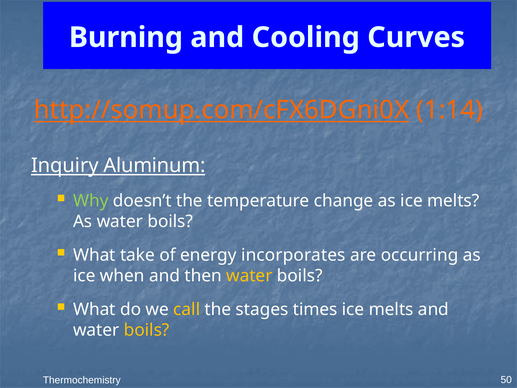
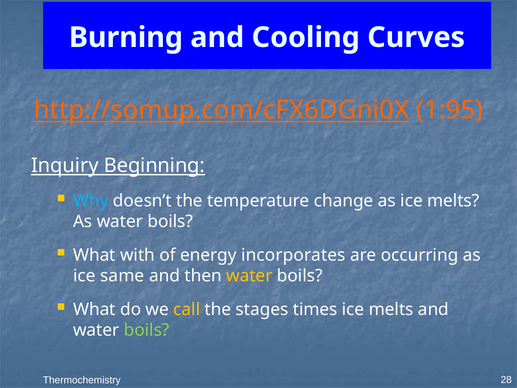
1:14: 1:14 -> 1:95
Aluminum: Aluminum -> Beginning
Why colour: light green -> light blue
take: take -> with
when: when -> same
boils at (147, 330) colour: yellow -> light green
50: 50 -> 28
